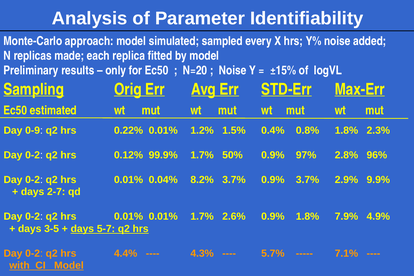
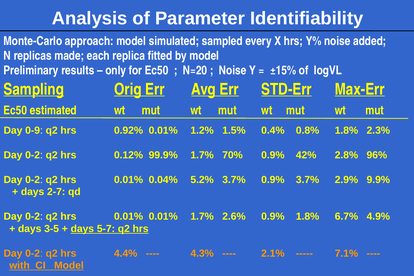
0.22%: 0.22% -> 0.92%
50%: 50% -> 70%
97%: 97% -> 42%
8.2%: 8.2% -> 5.2%
7.9%: 7.9% -> 6.7%
5.7%: 5.7% -> 2.1%
